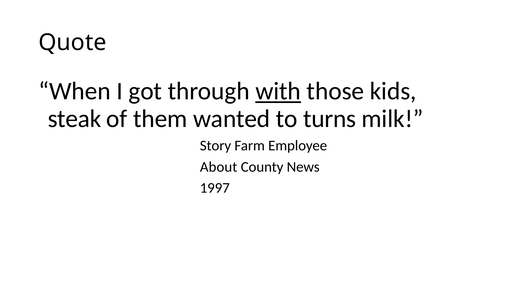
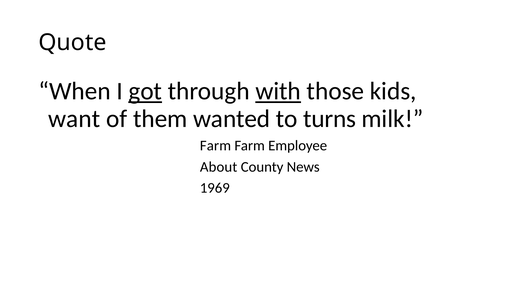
got underline: none -> present
steak: steak -> want
Story at (216, 145): Story -> Farm
1997: 1997 -> 1969
